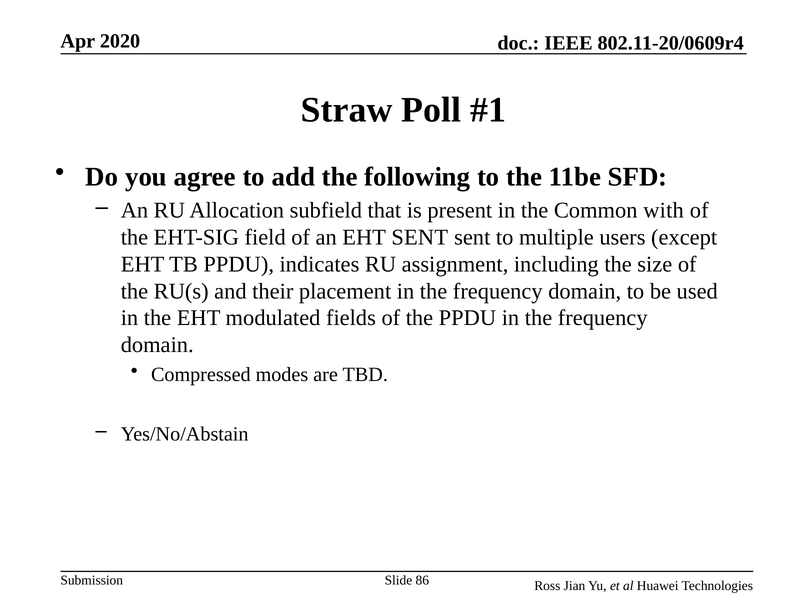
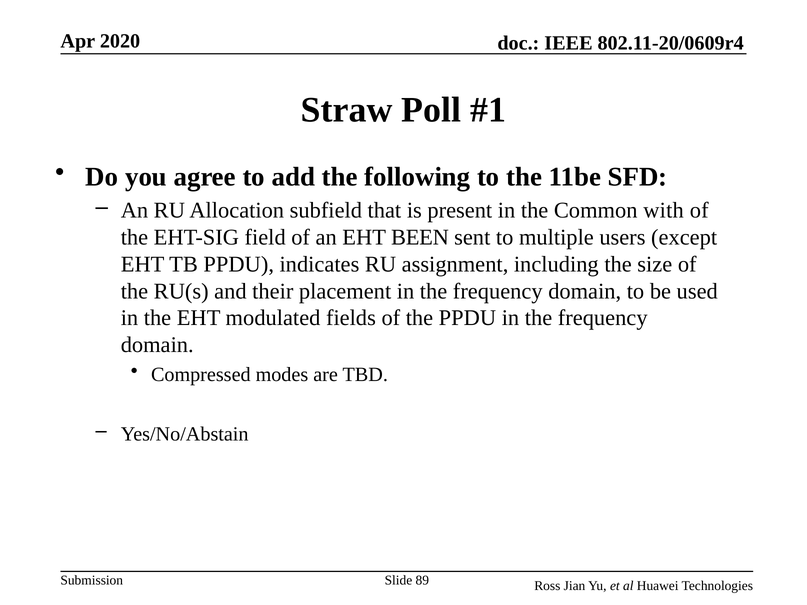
EHT SENT: SENT -> BEEN
86: 86 -> 89
